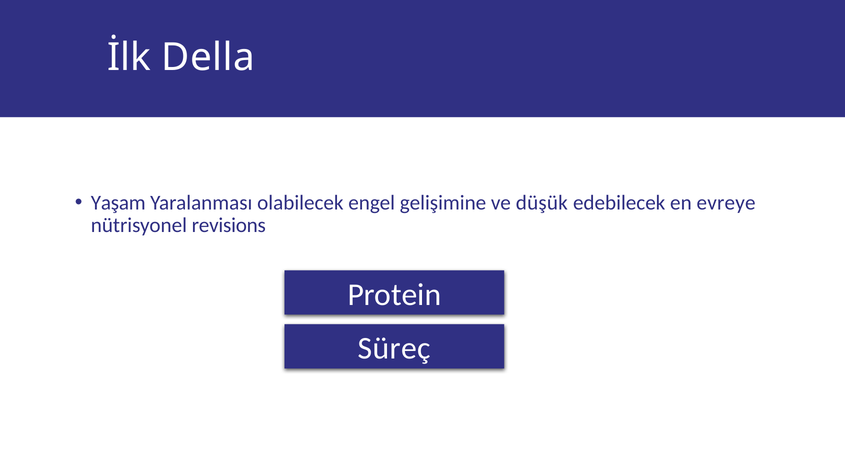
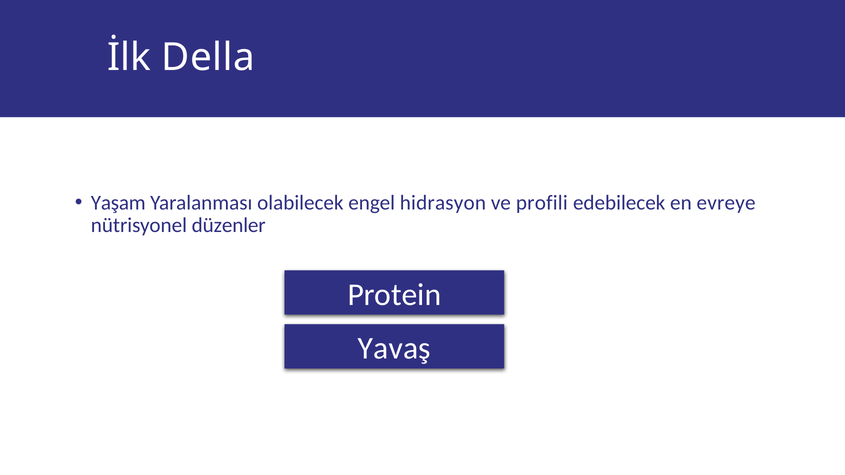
gelişimine: gelişimine -> hidrasyon
düşük: düşük -> profili
revisions: revisions -> düzenler
Süreç: Süreç -> Yavaş
